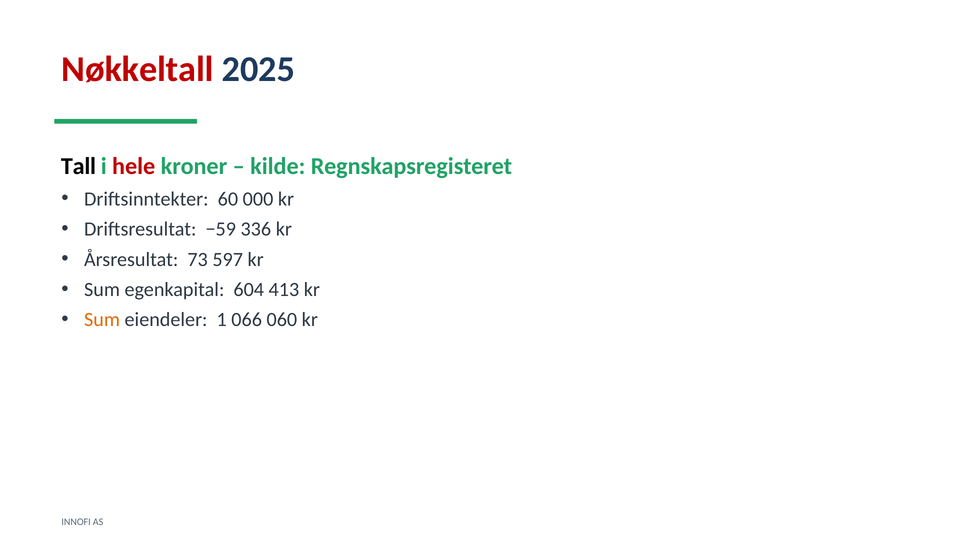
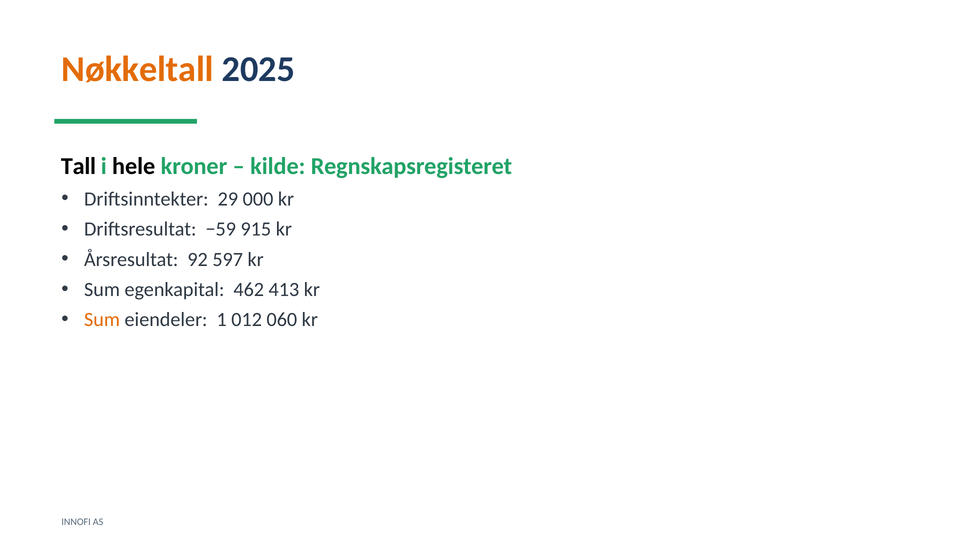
Nøkkeltall colour: red -> orange
hele colour: red -> black
60: 60 -> 29
336: 336 -> 915
73: 73 -> 92
604: 604 -> 462
066: 066 -> 012
